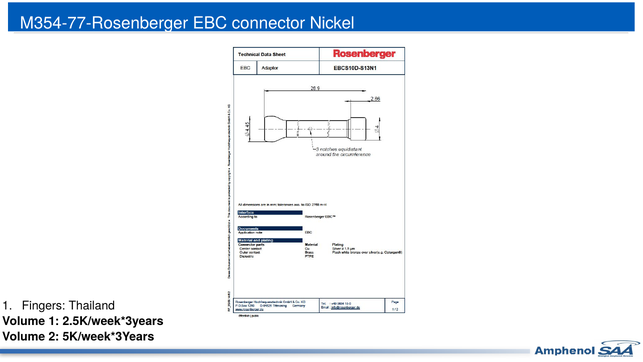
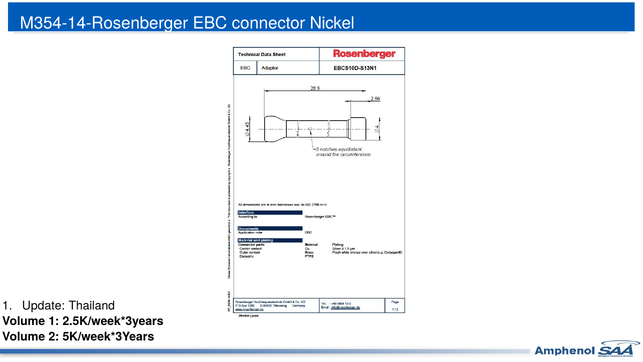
M354-77-Rosenberger: M354-77-Rosenberger -> M354-14-Rosenberger
Fingers: Fingers -> Update
